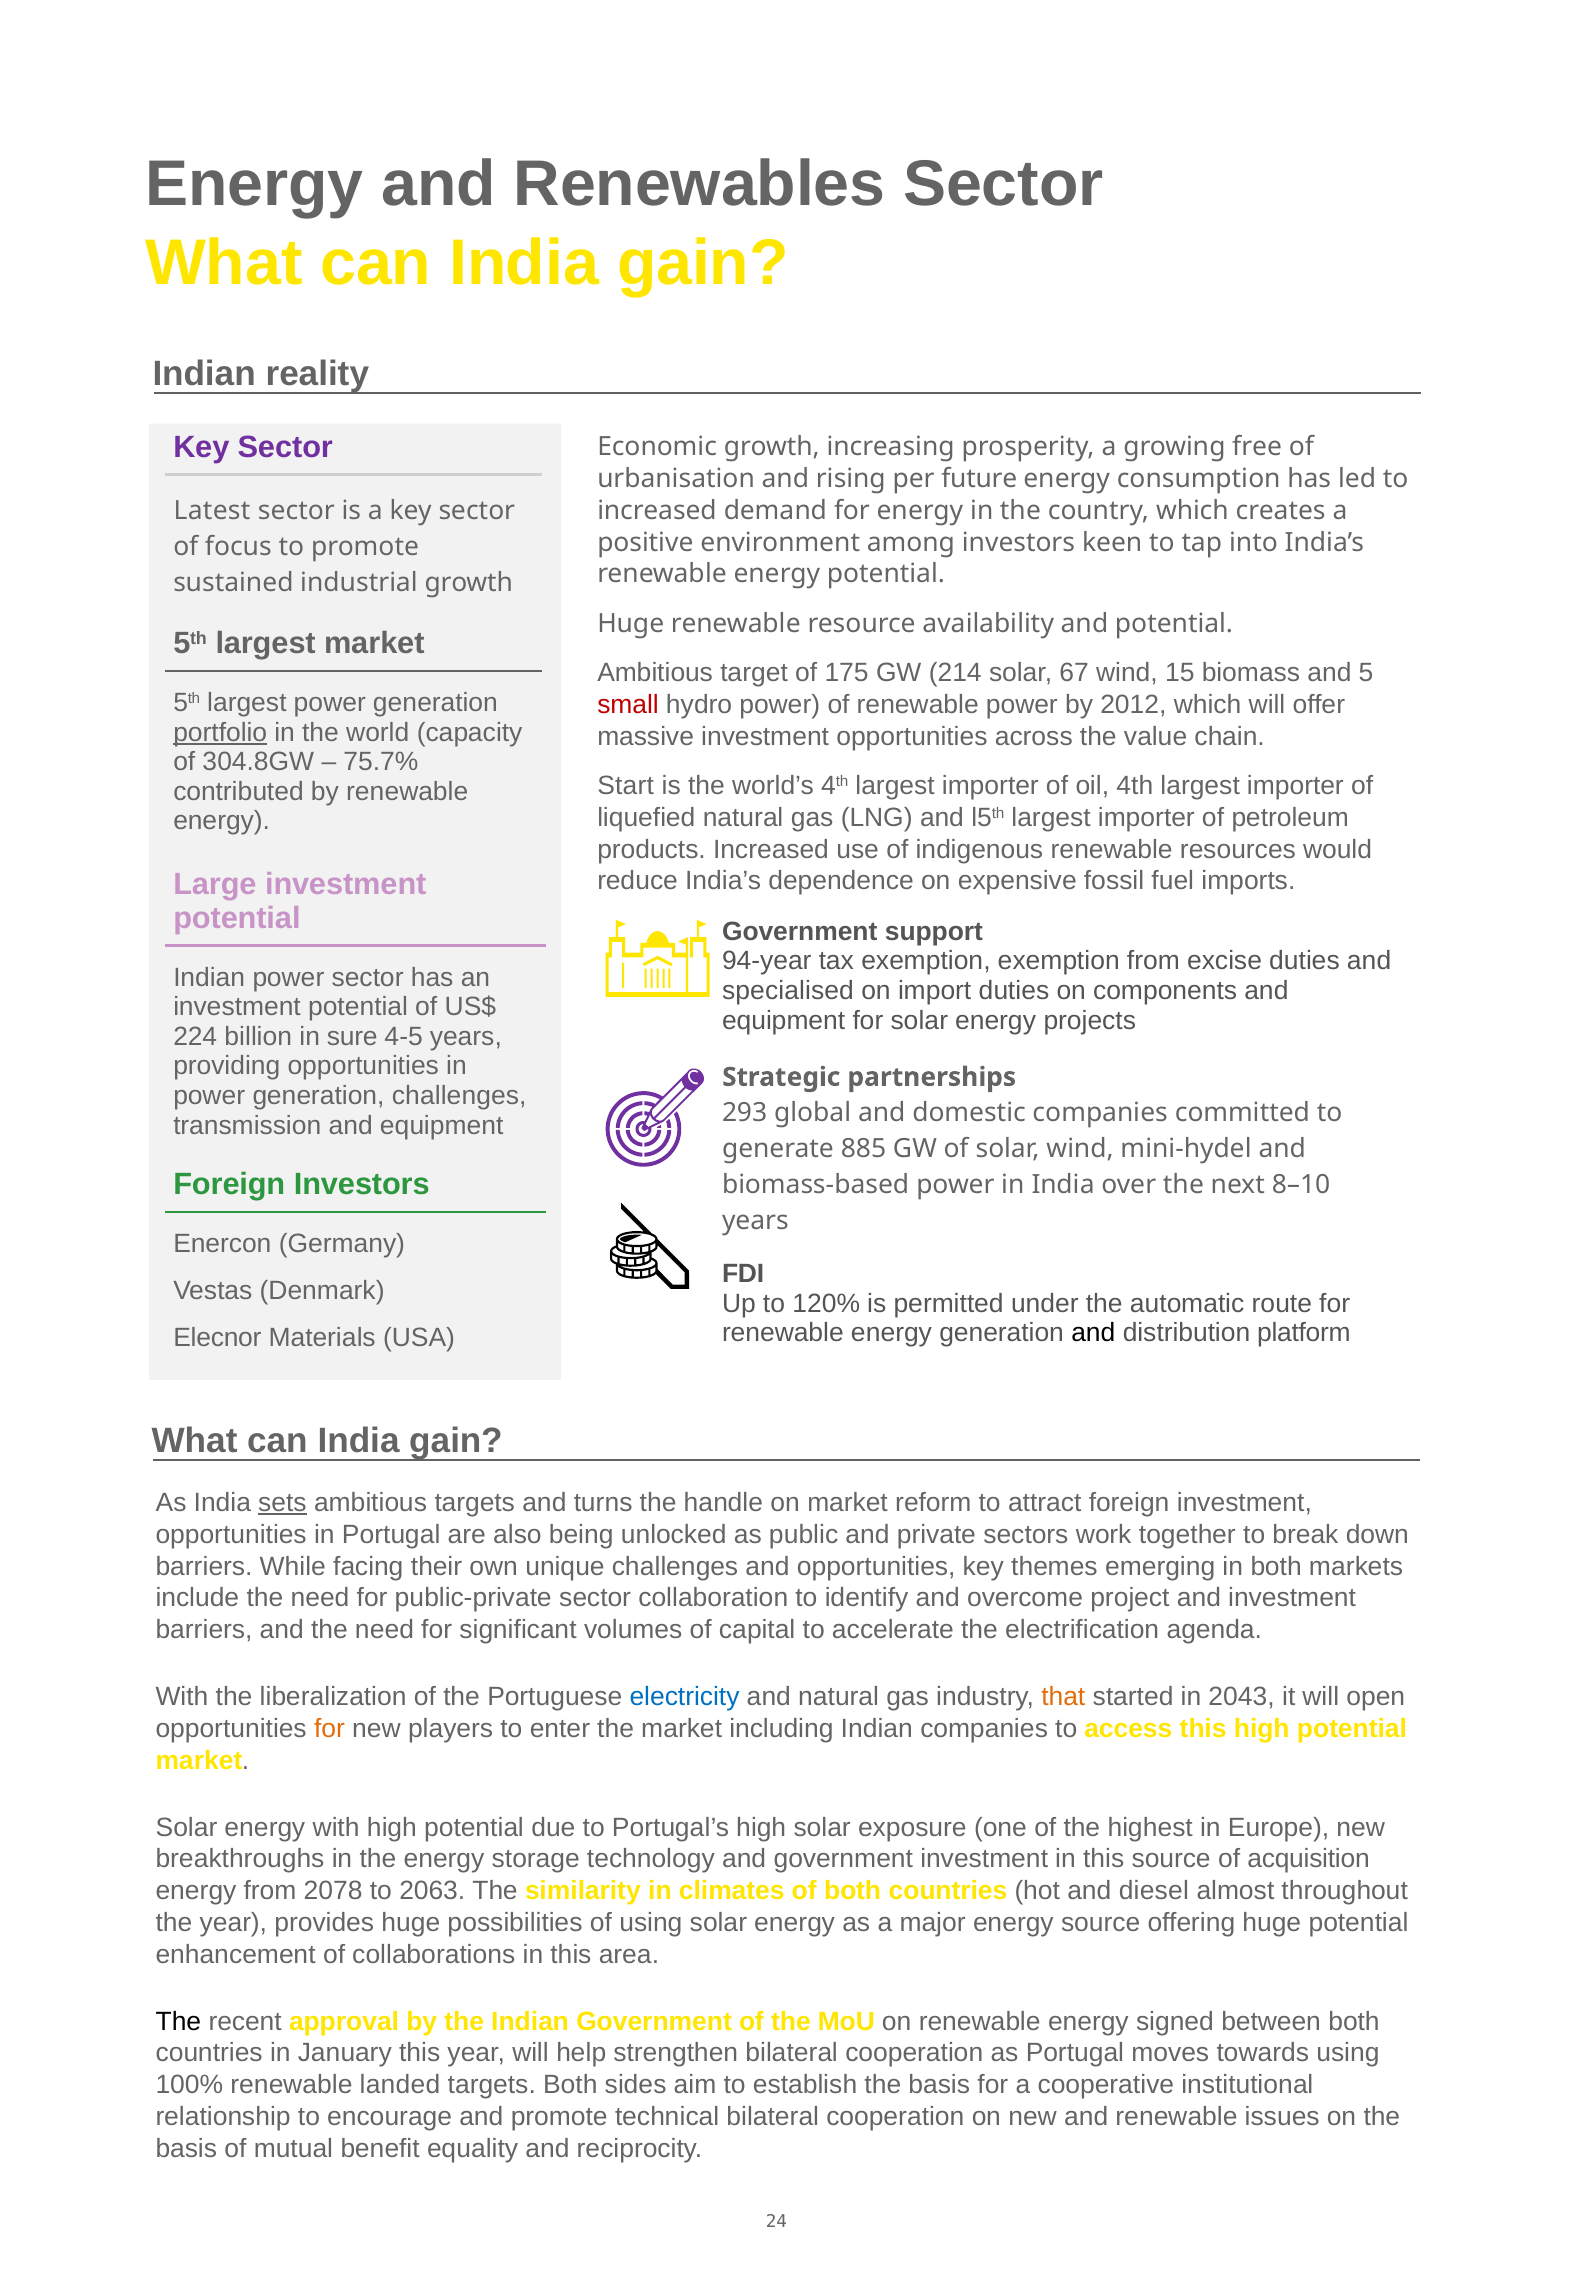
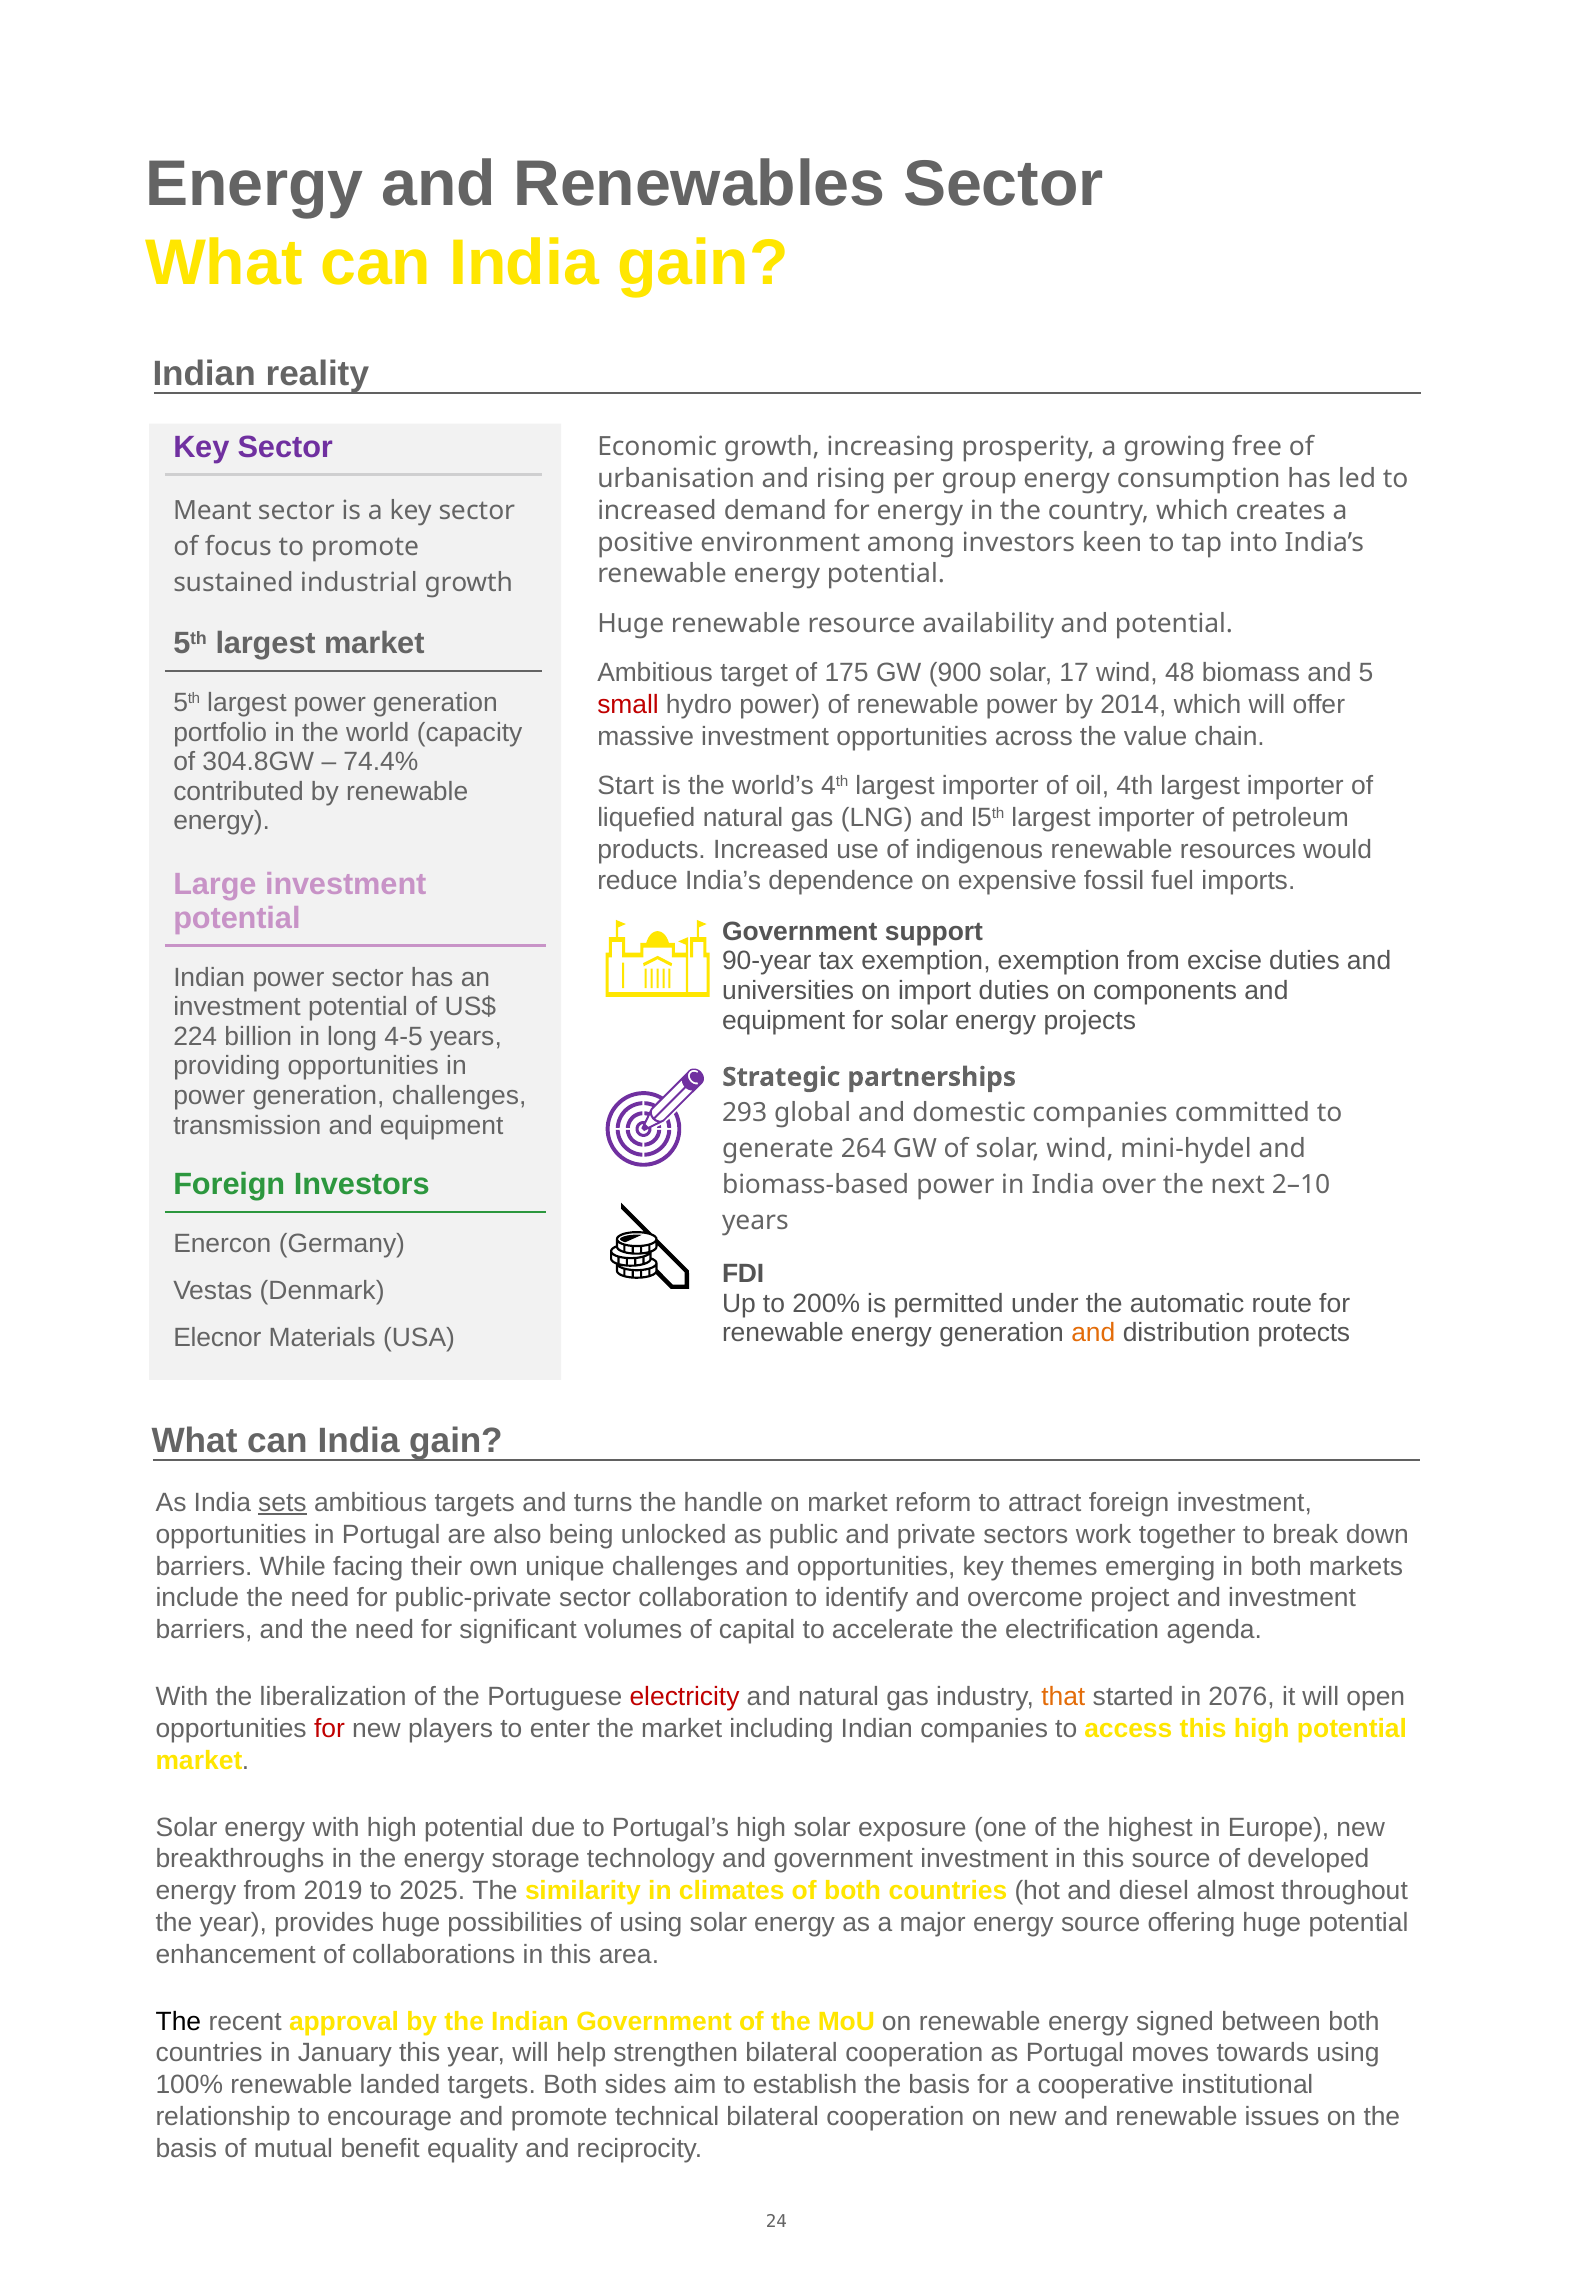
future: future -> group
Latest: Latest -> Meant
214: 214 -> 900
67: 67 -> 17
15: 15 -> 48
2012: 2012 -> 2014
portfolio underline: present -> none
75.7%: 75.7% -> 74.4%
94-year: 94-year -> 90-year
specialised: specialised -> universities
sure: sure -> long
885: 885 -> 264
8–10: 8–10 -> 2–10
120%: 120% -> 200%
and at (1093, 1333) colour: black -> orange
platform: platform -> protects
electricity colour: blue -> red
2043: 2043 -> 2076
for at (329, 1729) colour: orange -> red
acquisition: acquisition -> developed
2078: 2078 -> 2019
2063: 2063 -> 2025
